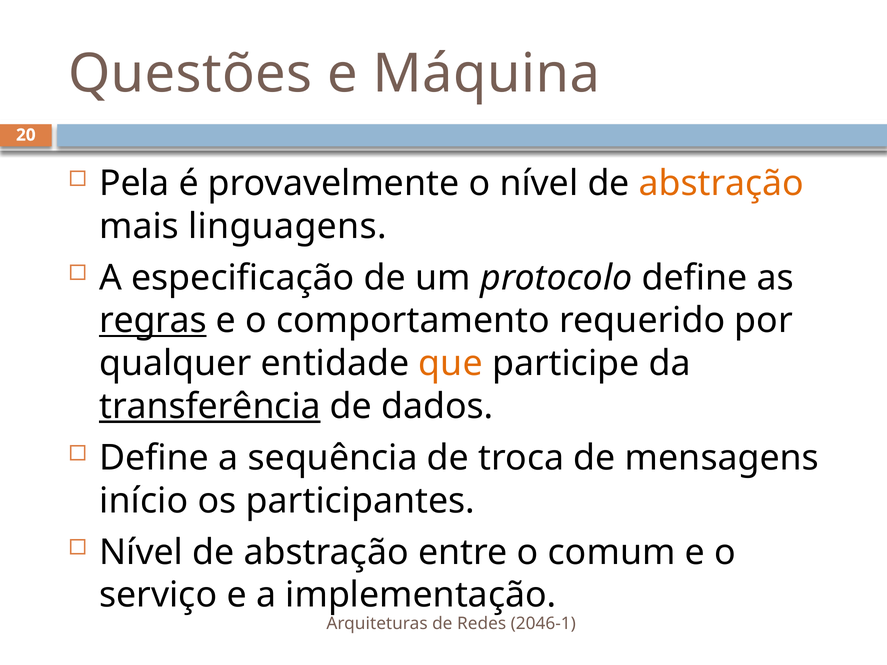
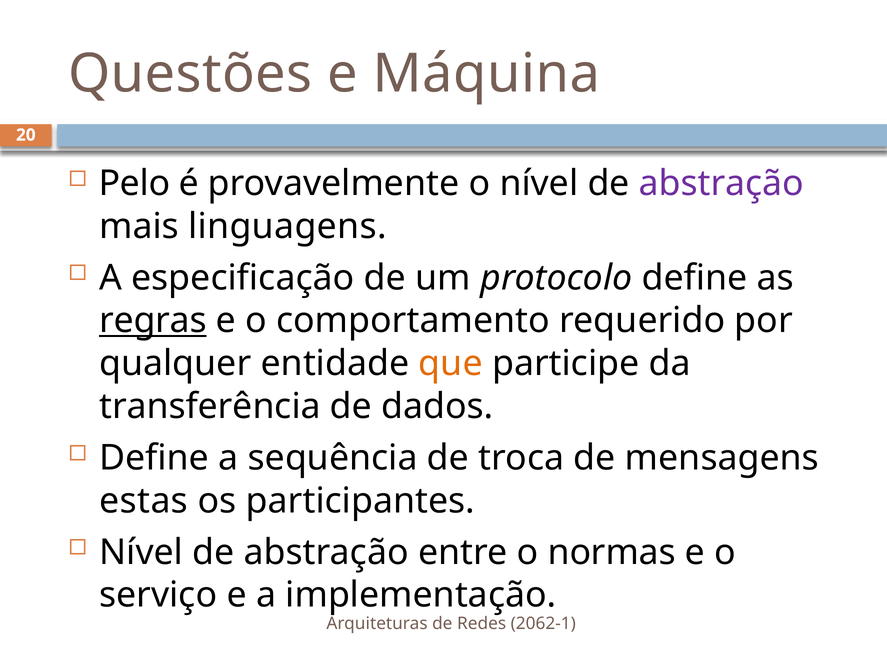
Pela: Pela -> Pelo
abstração at (721, 184) colour: orange -> purple
transferência underline: present -> none
início: início -> estas
comum: comum -> normas
2046-1: 2046-1 -> 2062-1
